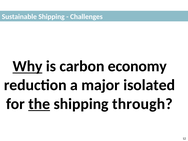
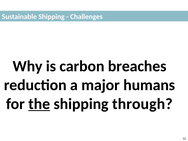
Why underline: present -> none
economy: economy -> breaches
isolated: isolated -> humans
